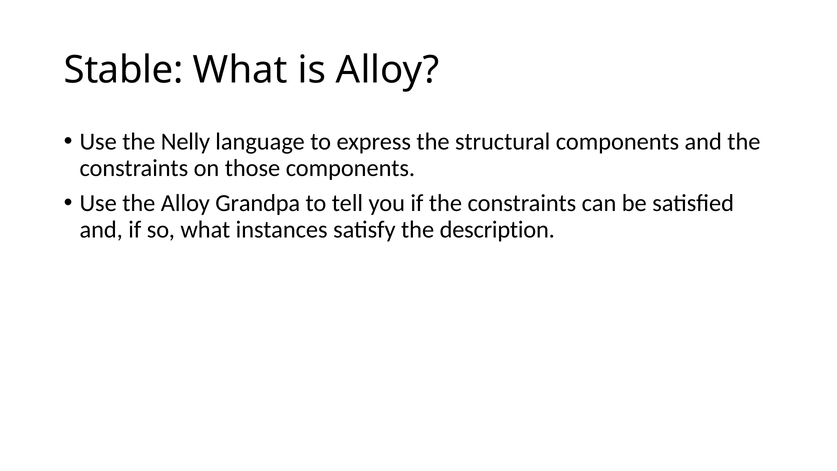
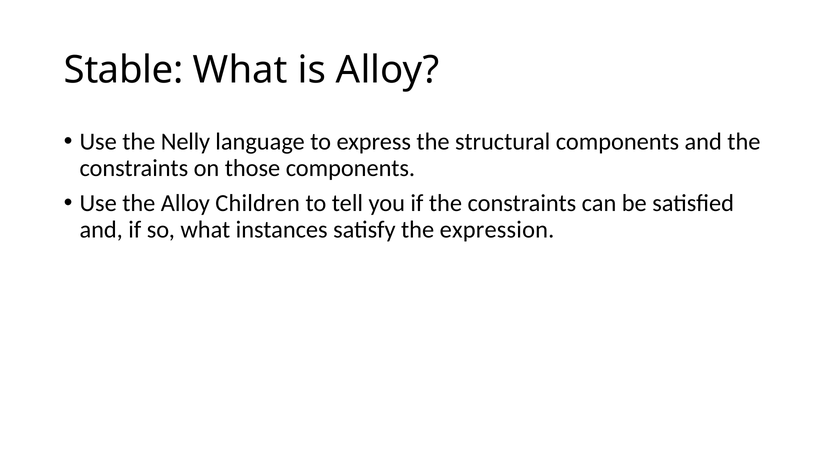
Grandpa: Grandpa -> Children
description: description -> expression
